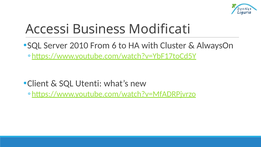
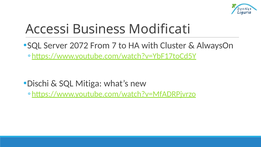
2010: 2010 -> 2072
6: 6 -> 7
Client: Client -> Dischi
Utenti: Utenti -> Mitiga
